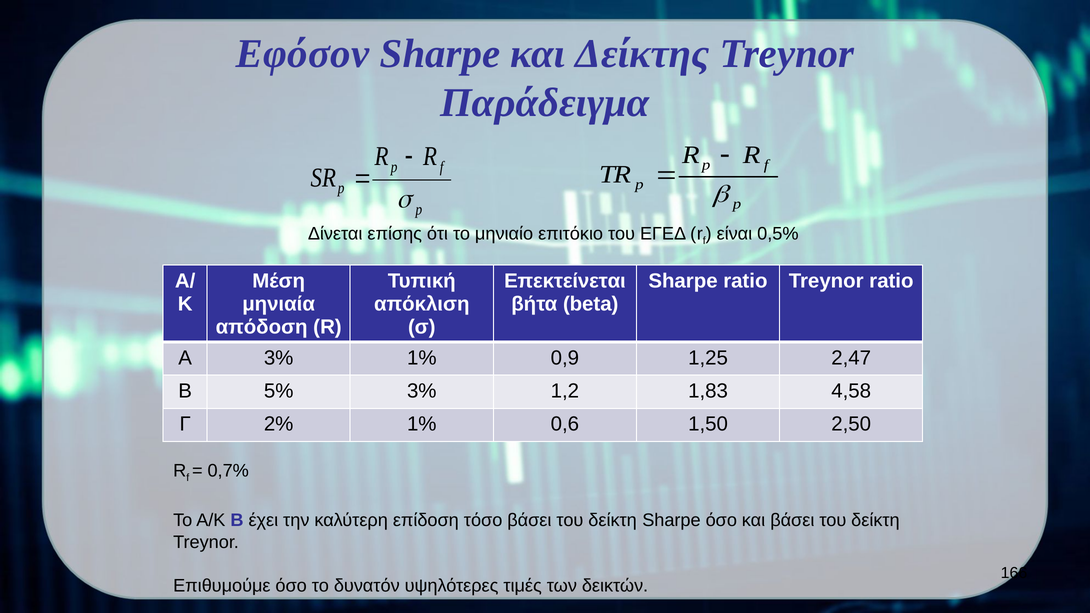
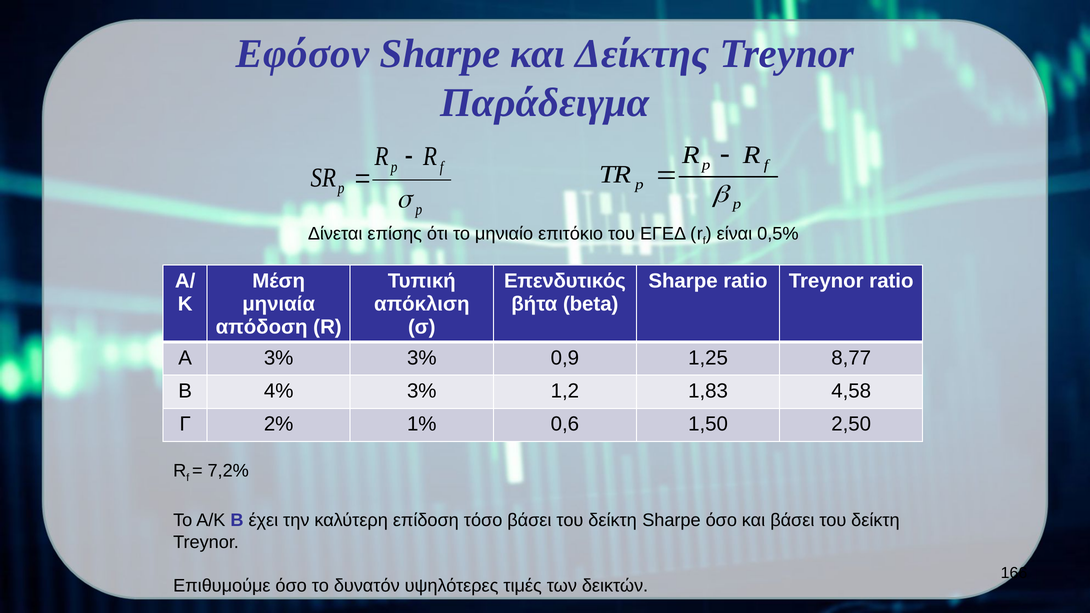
Επεκτείνεται: Επεκτείνεται -> Επενδυτικός
3% 1%: 1% -> 3%
2,47: 2,47 -> 8,77
5%: 5% -> 4%
0,7%: 0,7% -> 7,2%
